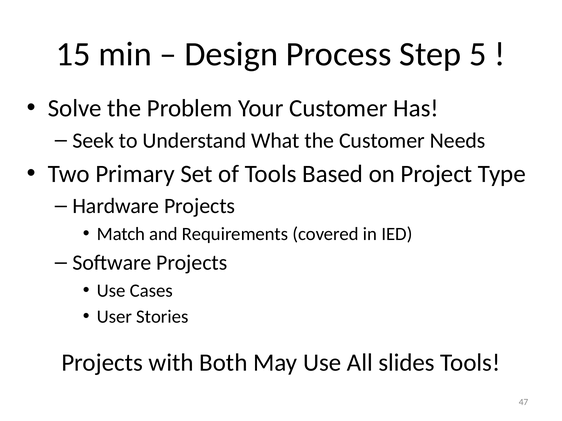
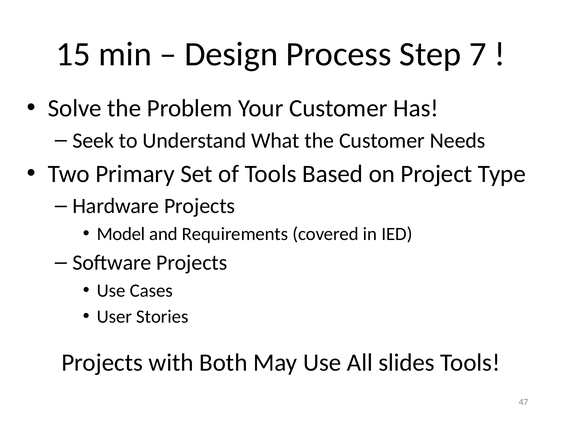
5: 5 -> 7
Match: Match -> Model
